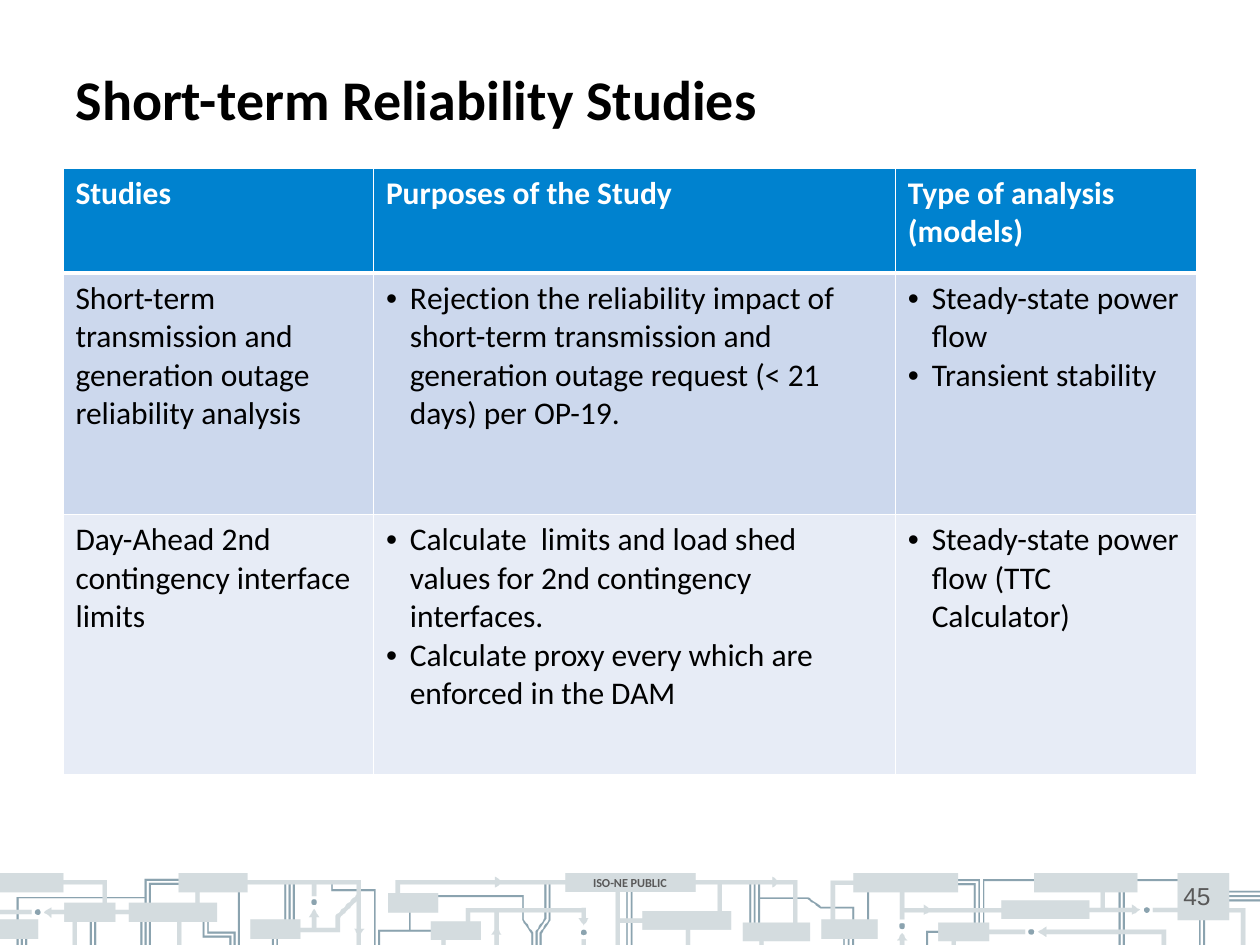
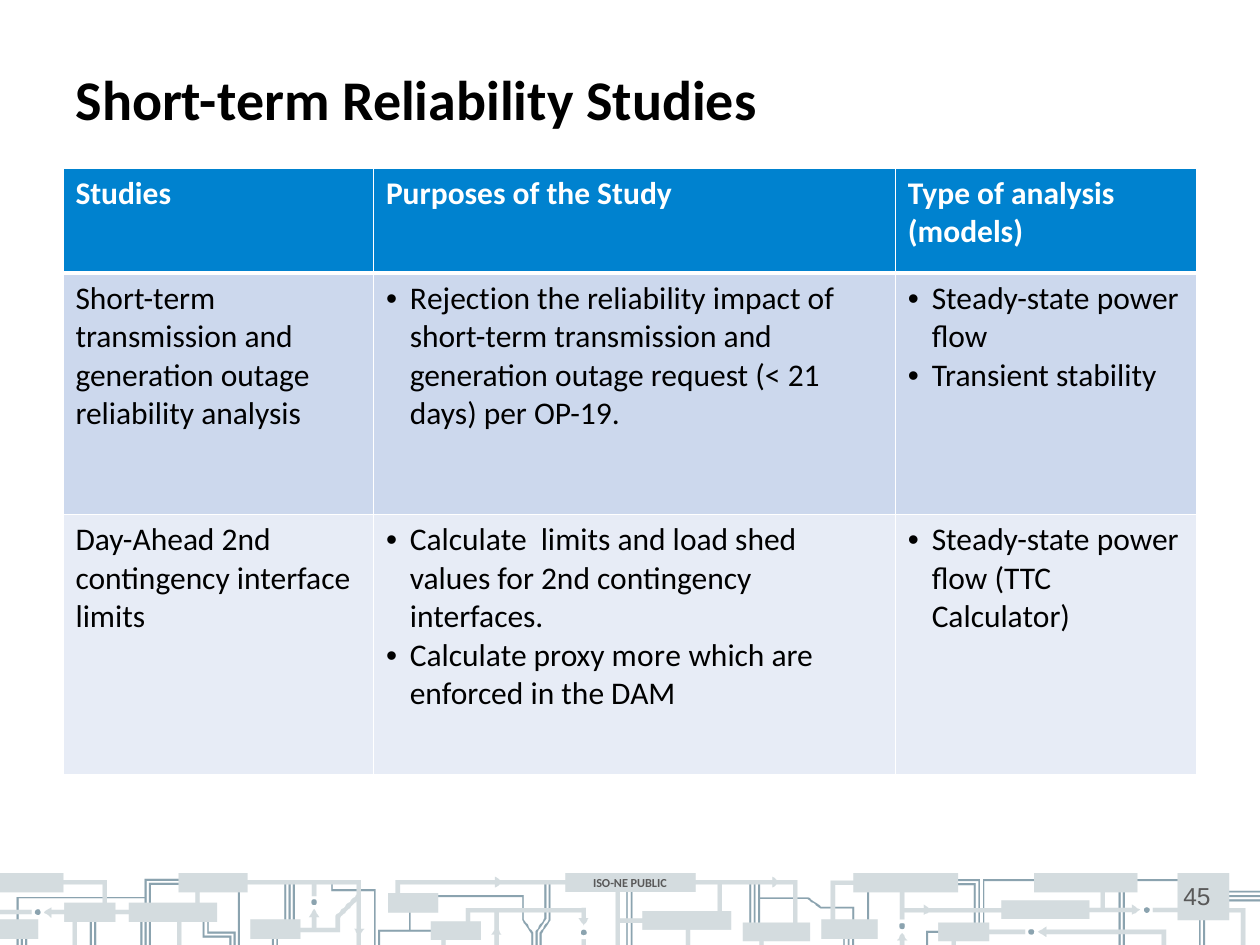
every: every -> more
